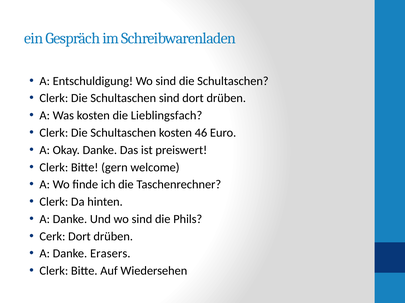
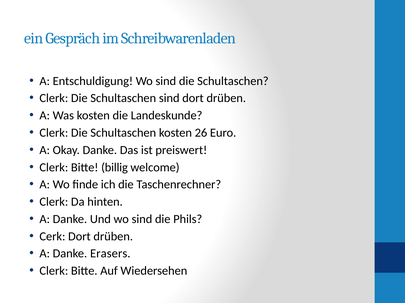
Lieblingsfach: Lieblingsfach -> Landeskunde
46: 46 -> 26
gern: gern -> billig
